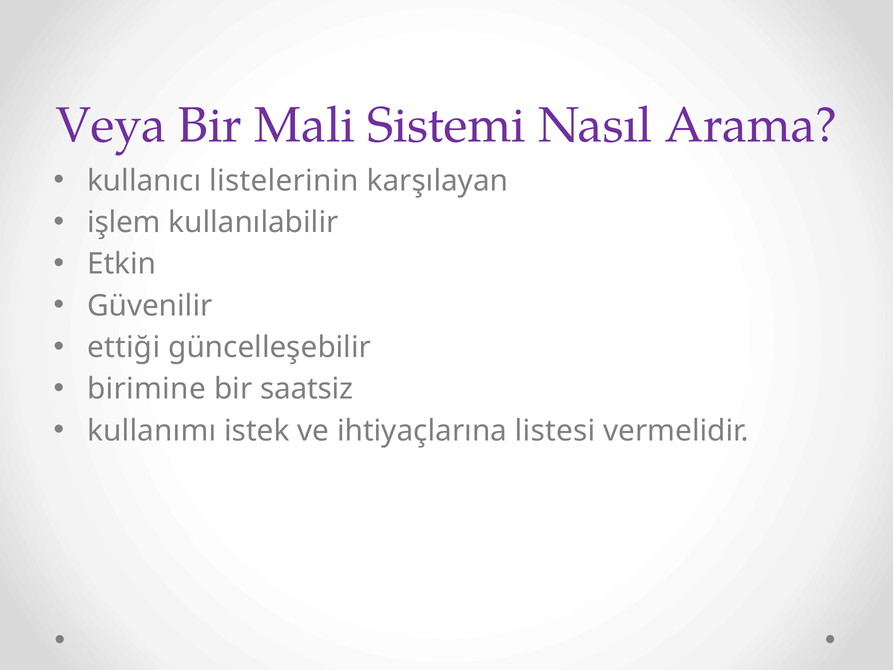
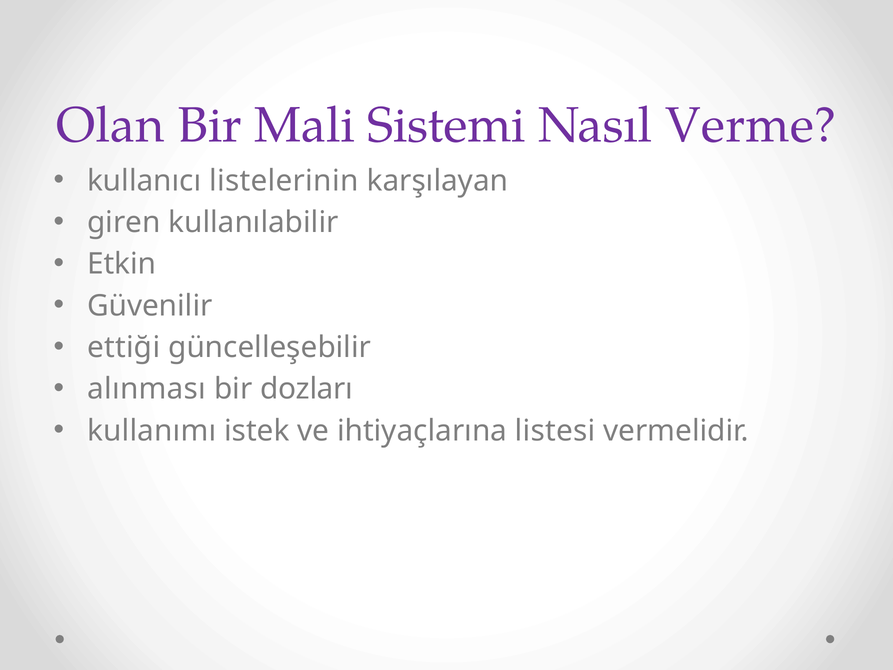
Veya: Veya -> Olan
Arama: Arama -> Verme
işlem: işlem -> giren
birimine: birimine -> alınması
saatsiz: saatsiz -> dozları
